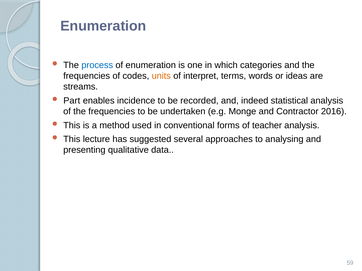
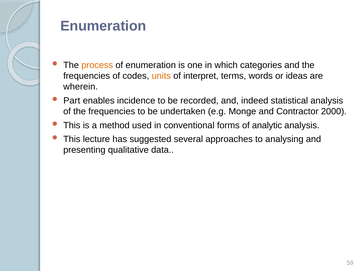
process colour: blue -> orange
streams: streams -> wherein
2016: 2016 -> 2000
teacher: teacher -> analytic
